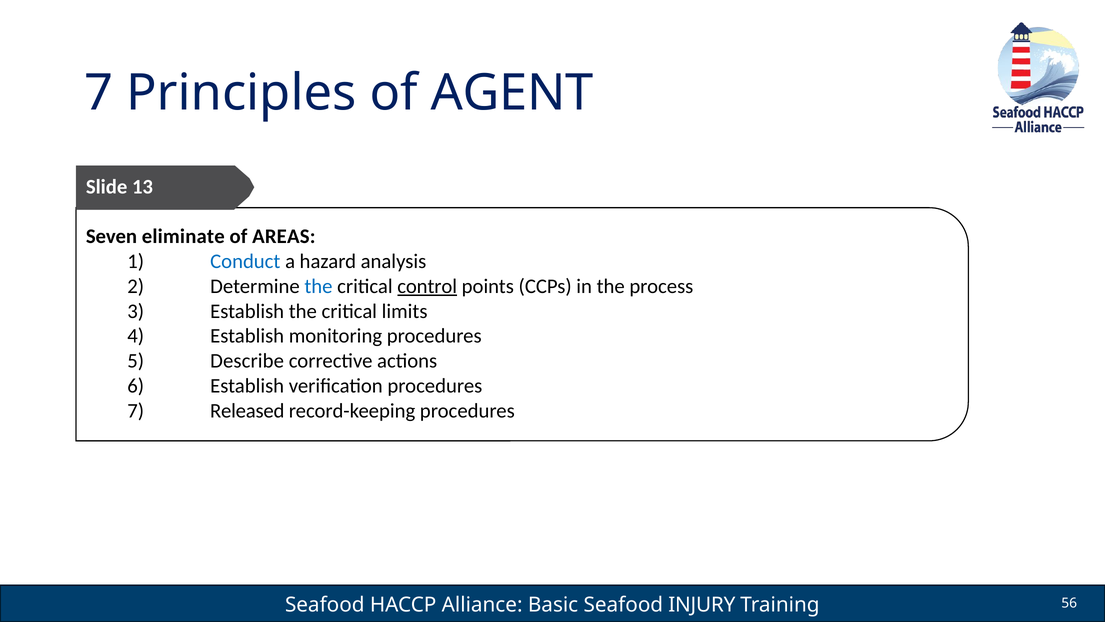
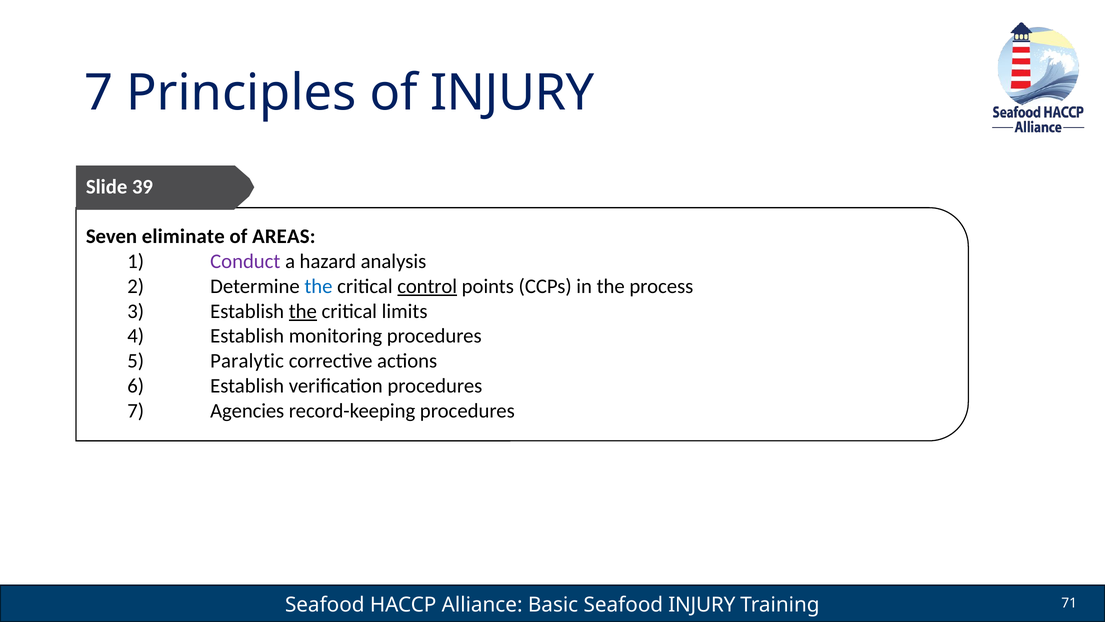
of AGENT: AGENT -> INJURY
13: 13 -> 39
Conduct colour: blue -> purple
the at (303, 311) underline: none -> present
Describe: Describe -> Paralytic
Released: Released -> Agencies
56: 56 -> 71
